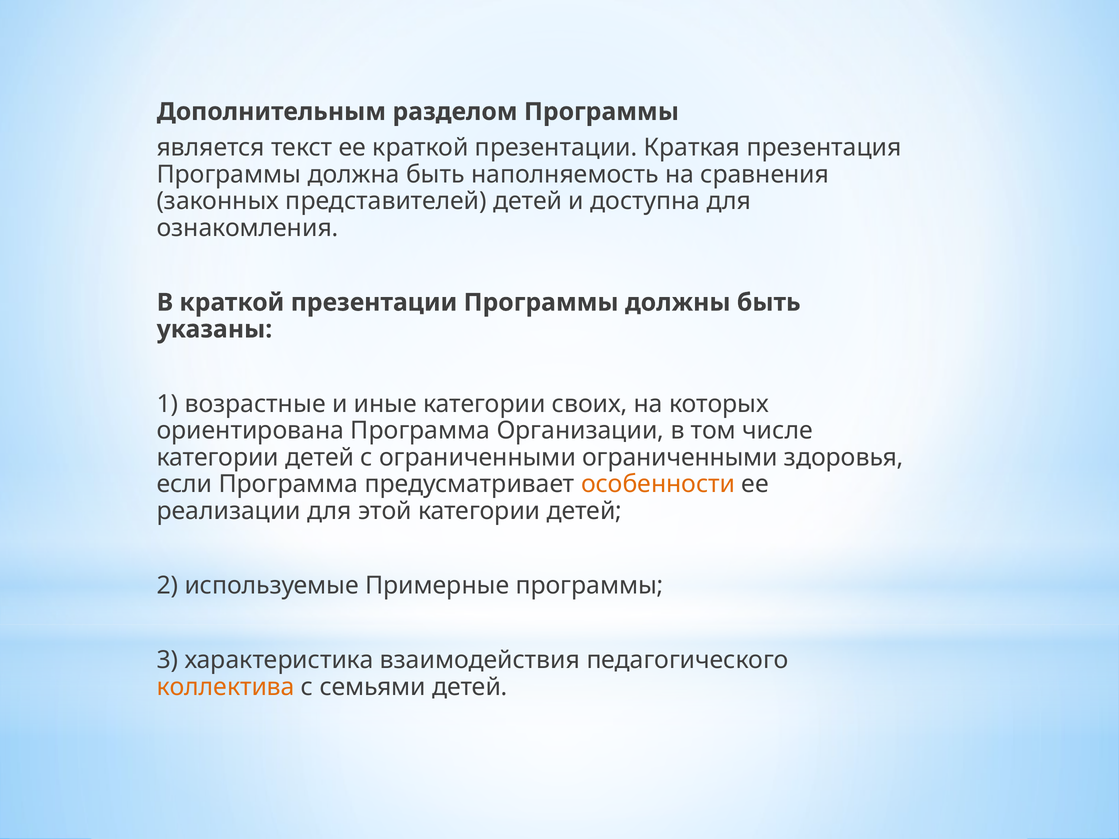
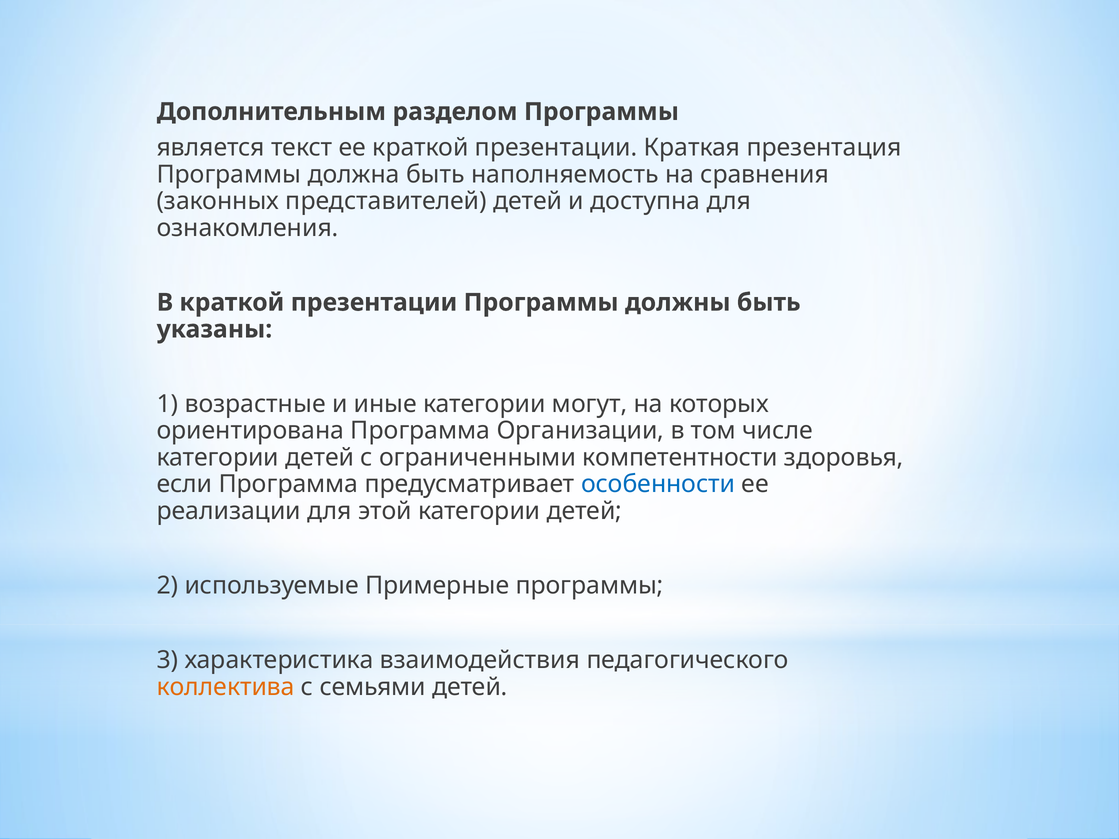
своих: своих -> могут
ограниченными ограниченными: ограниченными -> компетентности
особенности colour: orange -> blue
